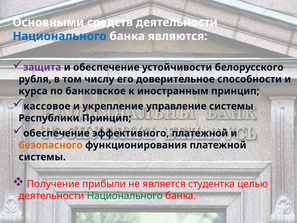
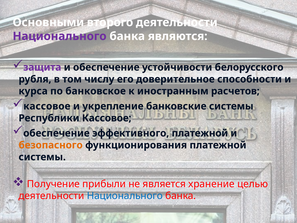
средств: средств -> второго
Национального at (60, 36) colour: blue -> purple
иностранным принцип: принцип -> расчетов
управление: управление -> банковские
Республики Принцип: Принцип -> Кассовое
студентка: студентка -> хранение
Национального at (125, 196) colour: green -> blue
